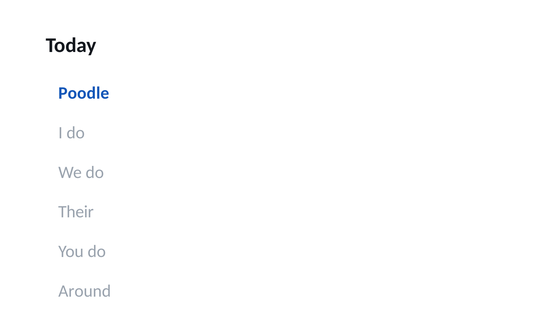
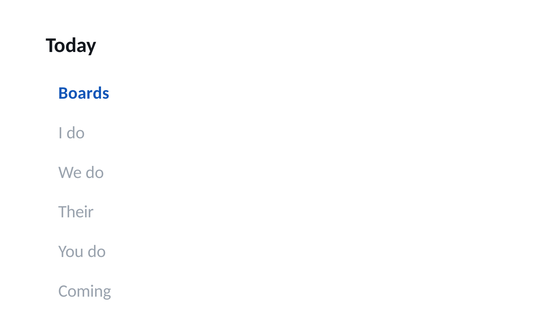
Poodle: Poodle -> Boards
Around: Around -> Coming
